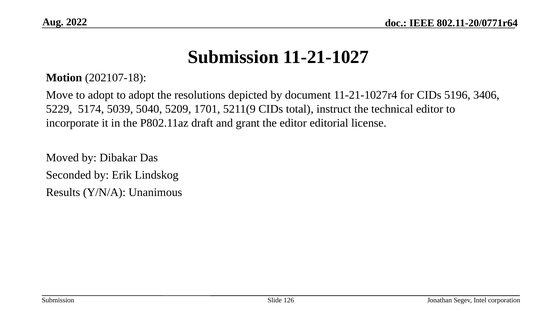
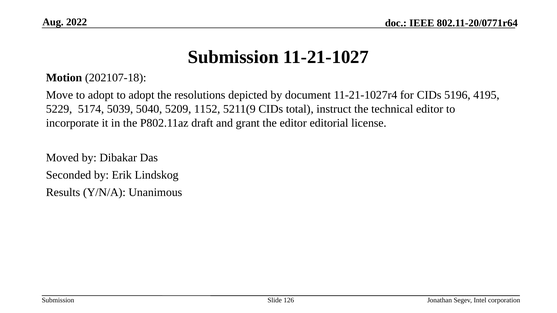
3406: 3406 -> 4195
1701: 1701 -> 1152
